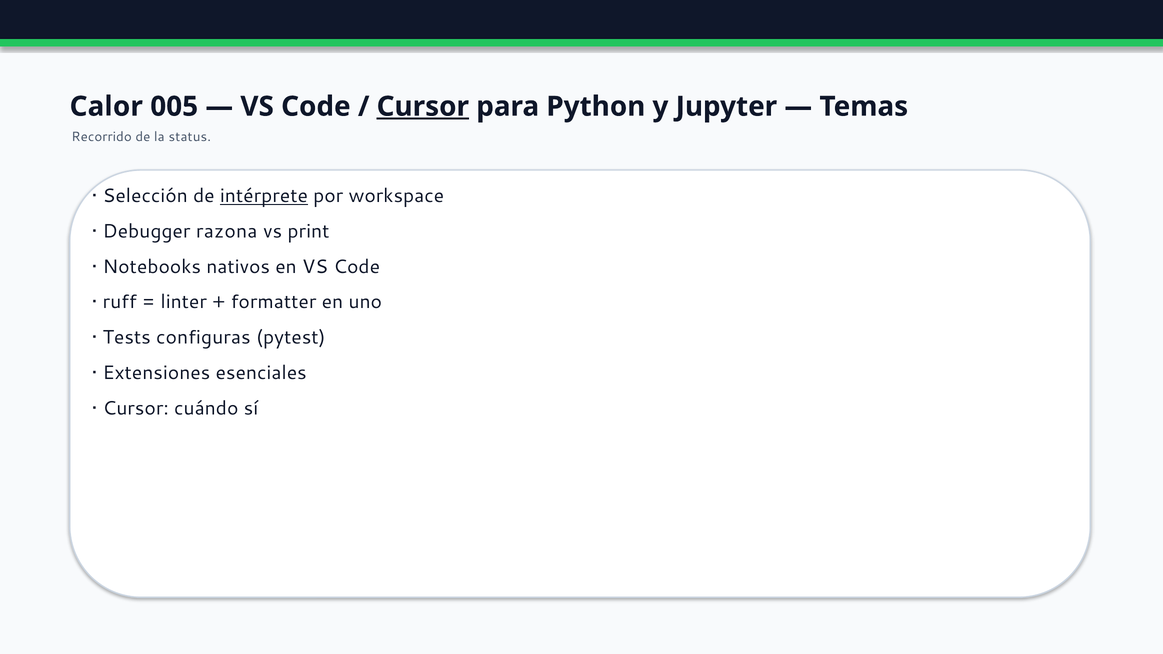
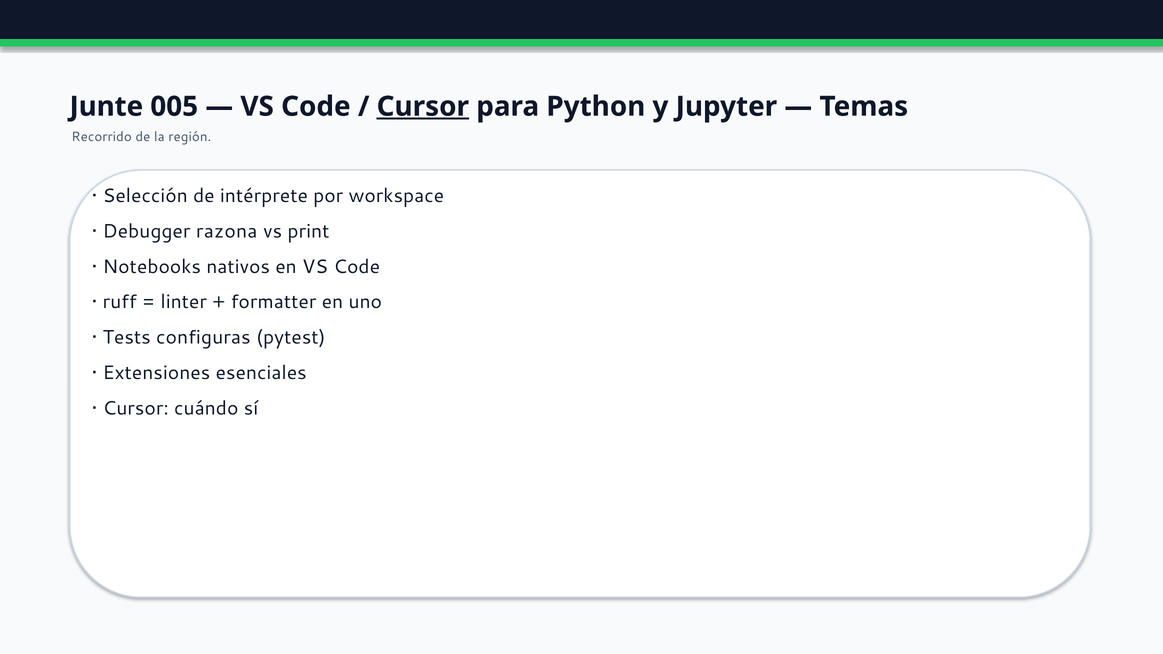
Calor: Calor -> Junte
status: status -> región
intérprete underline: present -> none
